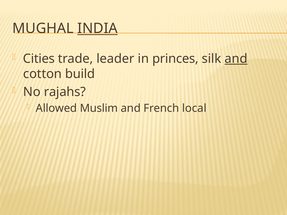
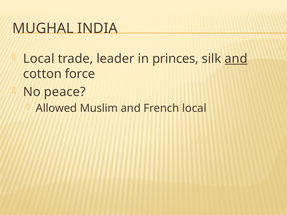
INDIA underline: present -> none
Cities at (39, 59): Cities -> Local
build: build -> force
rajahs: rajahs -> peace
